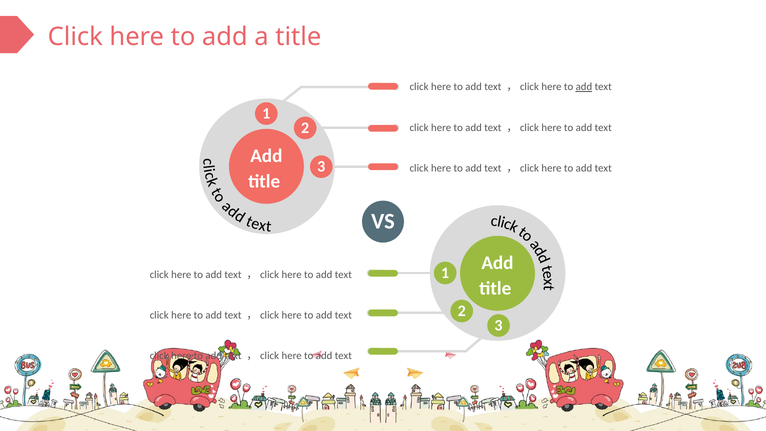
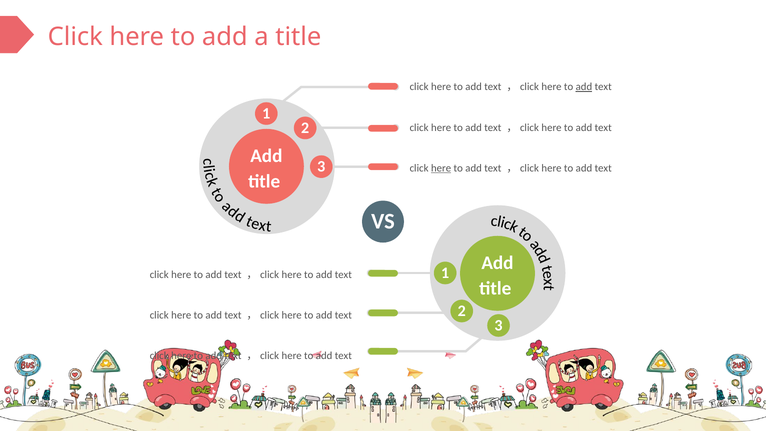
here at (441, 168) underline: none -> present
